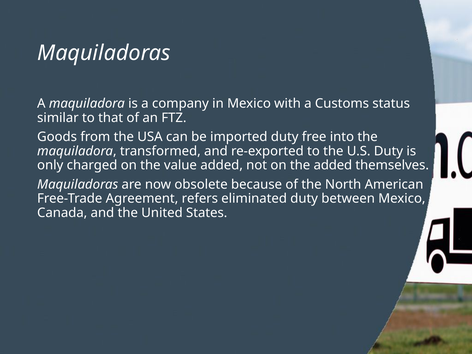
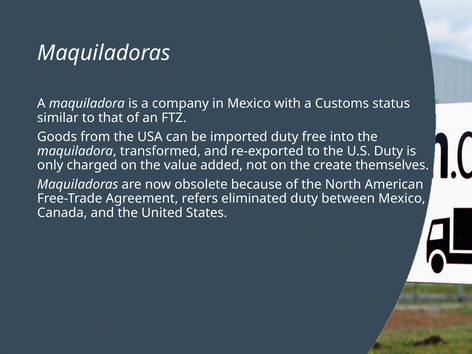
the added: added -> create
